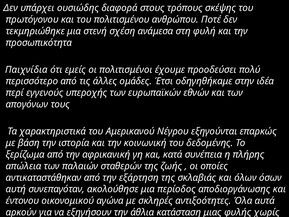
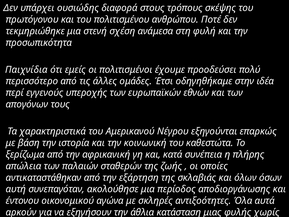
δεδομένης: δεδομένης -> καθεστώτα
